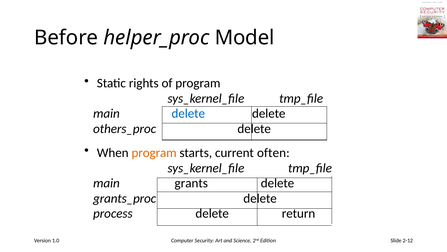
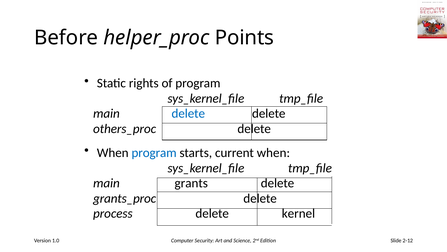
Model: Model -> Points
program at (154, 152) colour: orange -> blue
current often: often -> when
return: return -> kernel
